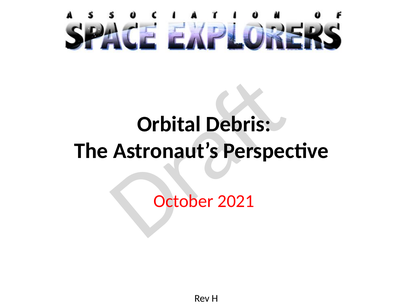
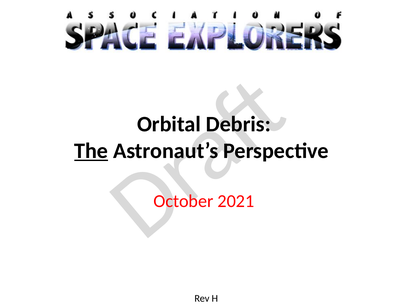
The underline: none -> present
